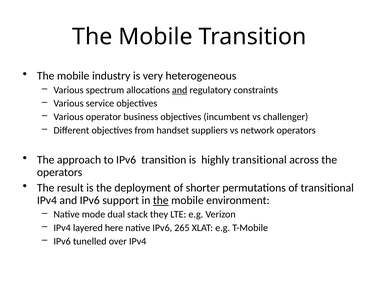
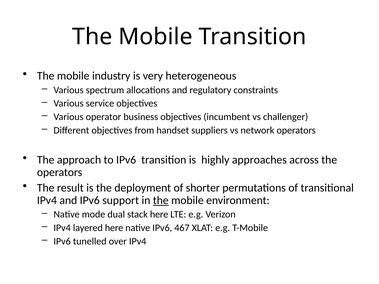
and at (180, 90) underline: present -> none
highly transitional: transitional -> approaches
stack they: they -> here
265: 265 -> 467
